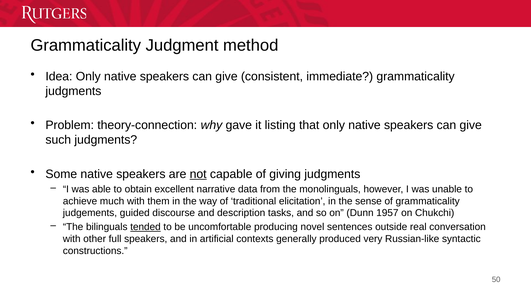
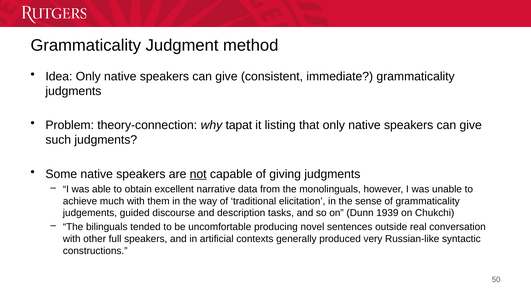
gave: gave -> tapat
1957: 1957 -> 1939
tended underline: present -> none
